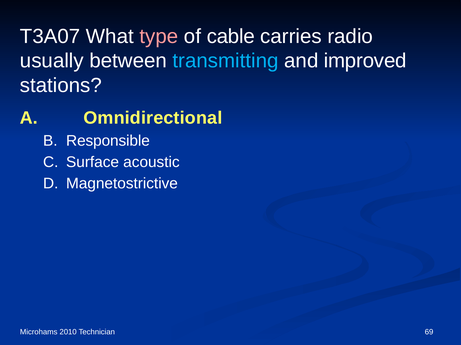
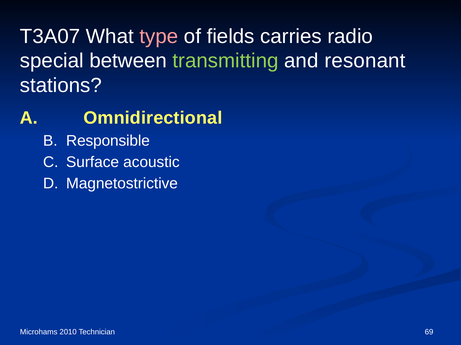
cable: cable -> fields
usually: usually -> special
transmitting colour: light blue -> light green
improved: improved -> resonant
